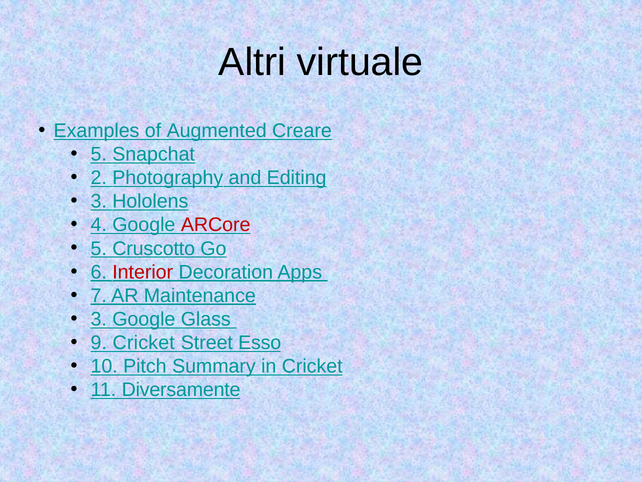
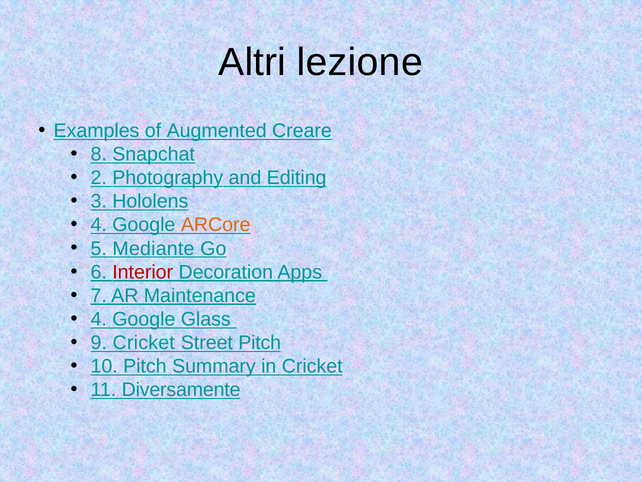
virtuale: virtuale -> lezione
5 at (99, 154): 5 -> 8
ARCore colour: red -> orange
Cruscotto: Cruscotto -> Mediante
3 at (99, 319): 3 -> 4
Street Esso: Esso -> Pitch
